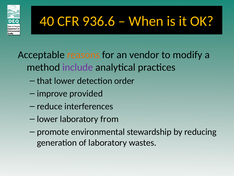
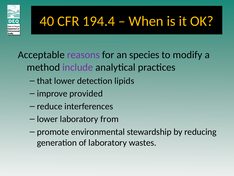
936.6: 936.6 -> 194.4
reasons colour: orange -> purple
vendor: vendor -> species
order: order -> lipids
